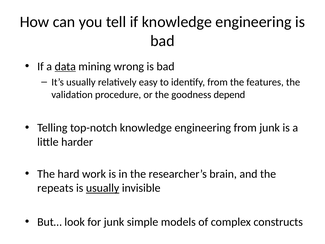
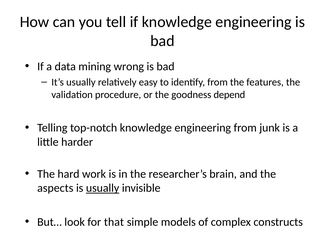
data underline: present -> none
repeats: repeats -> aspects
for junk: junk -> that
